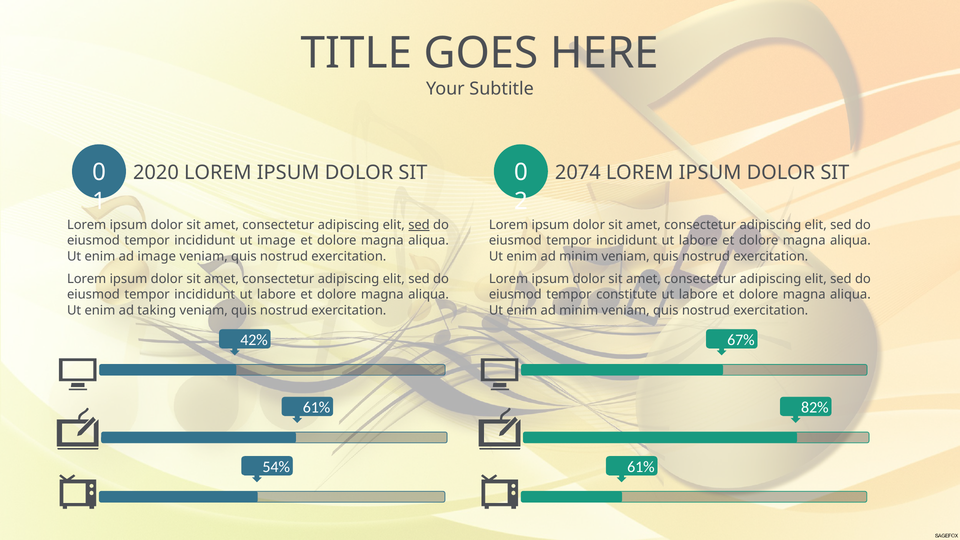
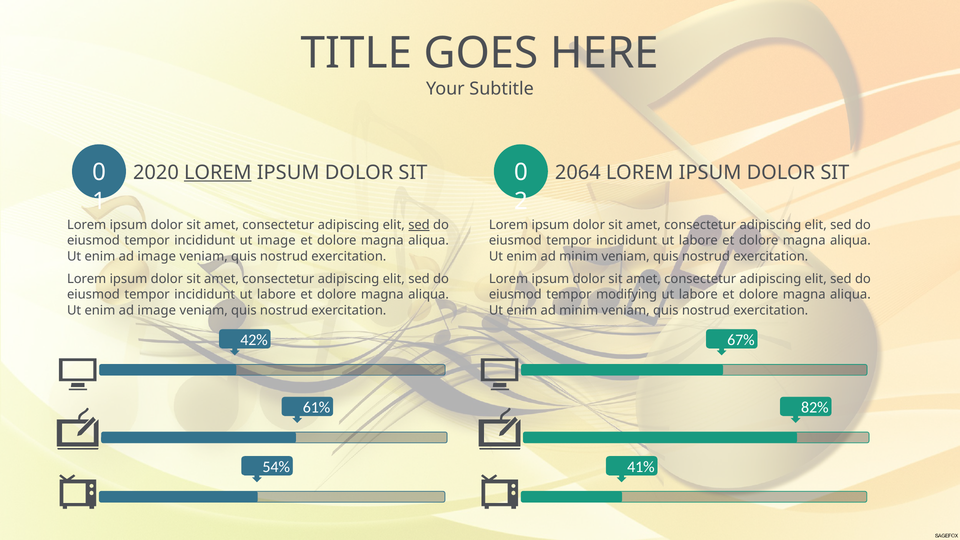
LOREM at (218, 172) underline: none -> present
2074: 2074 -> 2064
constitute: constitute -> modifying
taking at (157, 310): taking -> image
61% at (641, 467): 61% -> 41%
